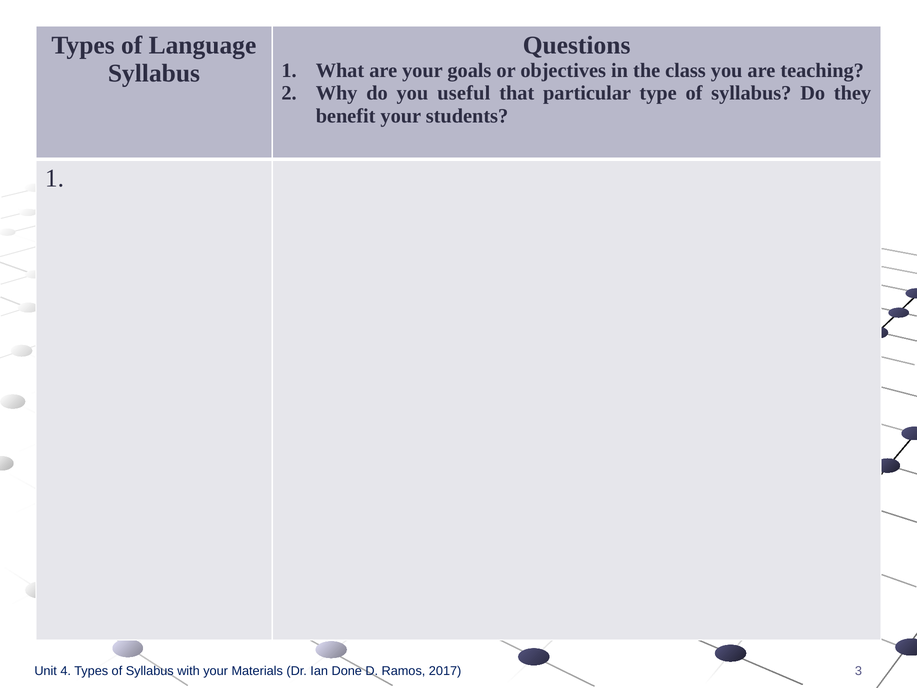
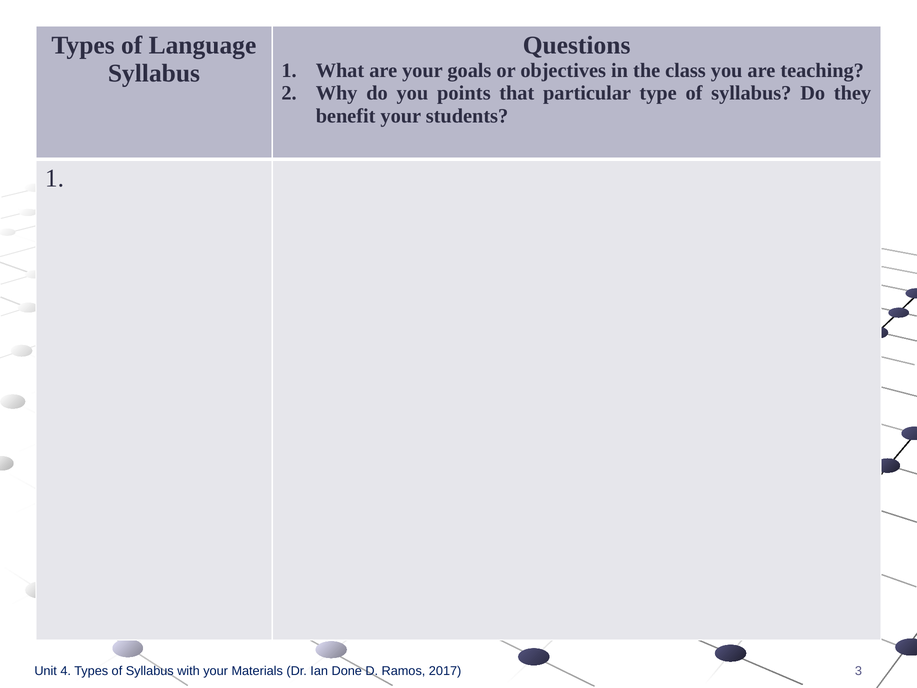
useful: useful -> points
